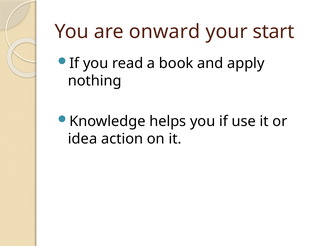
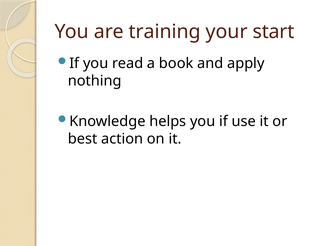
onward: onward -> training
idea: idea -> best
